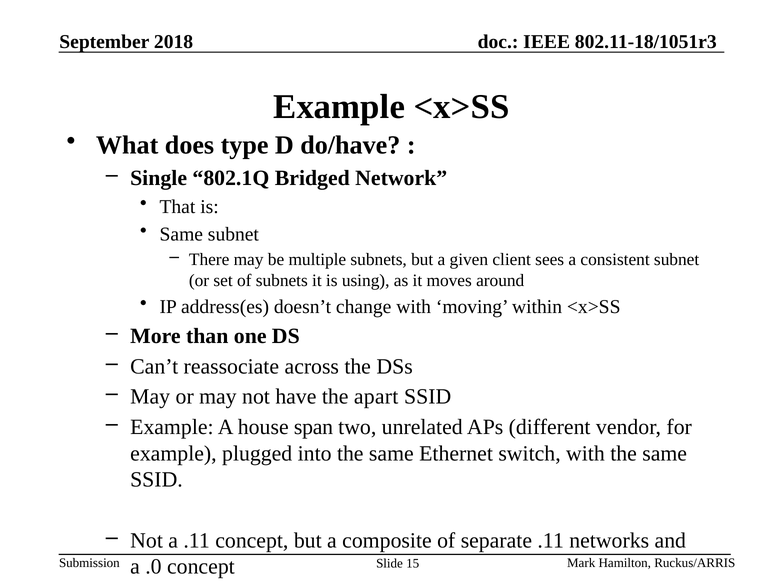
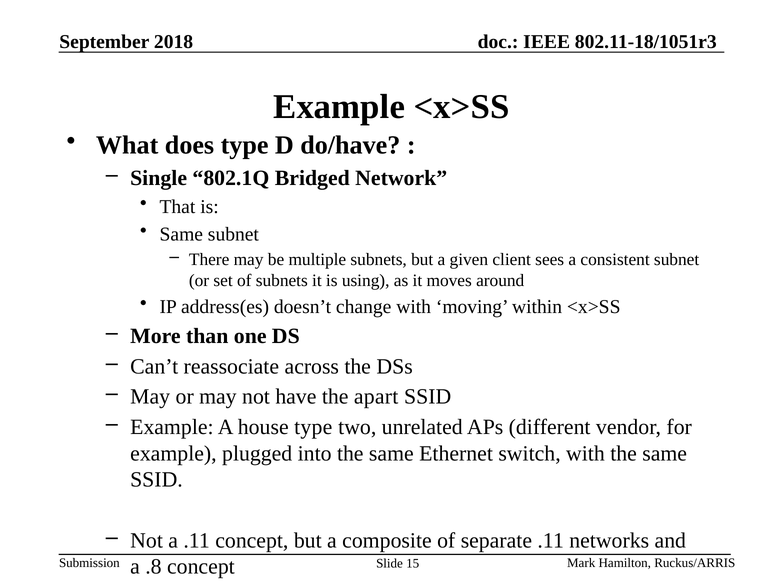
house span: span -> type
.0: .0 -> .8
